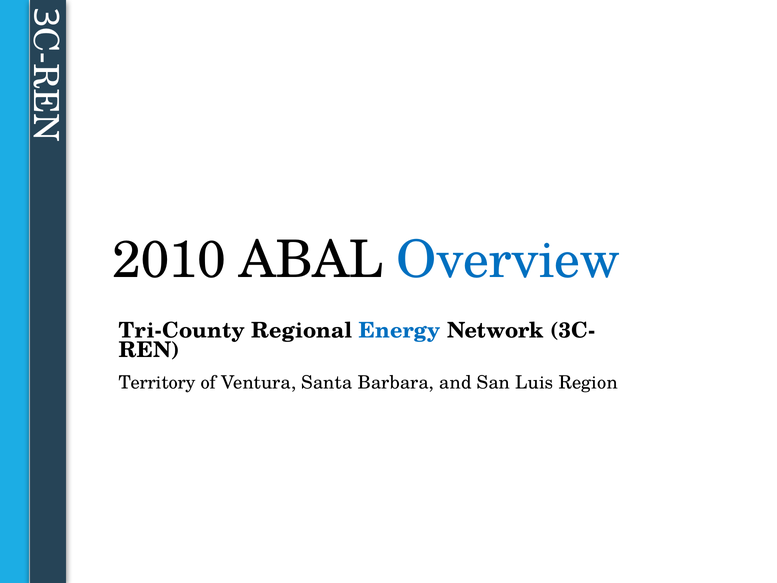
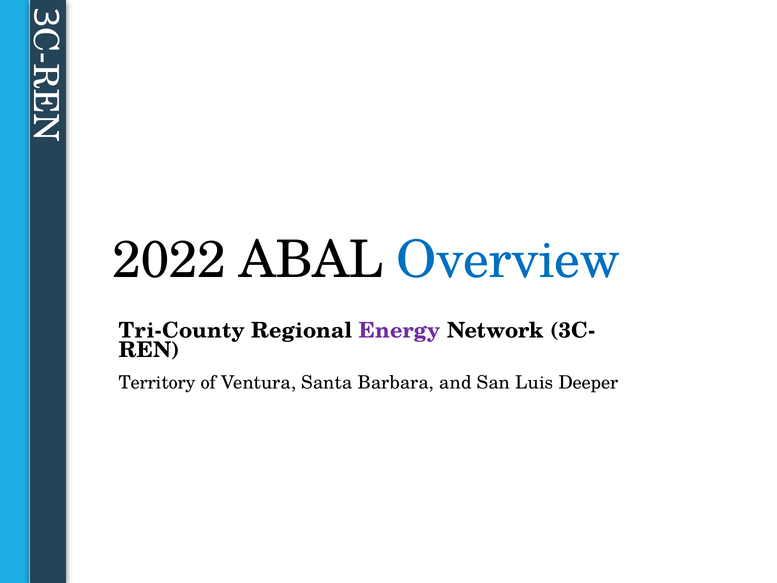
2010: 2010 -> 2022
Energy colour: blue -> purple
Region: Region -> Deeper
